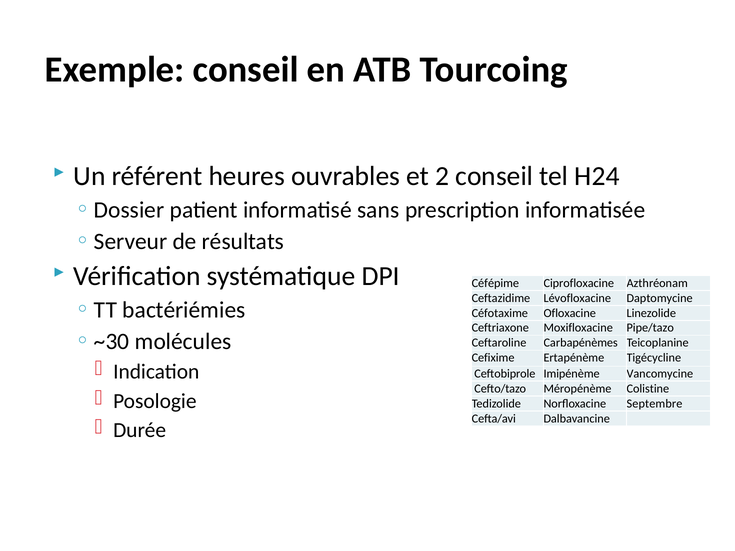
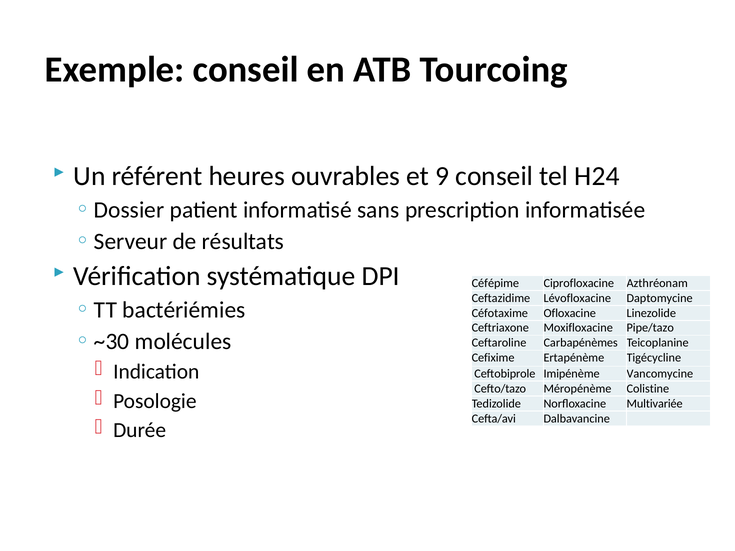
2: 2 -> 9
Septembre: Septembre -> Multivariée
